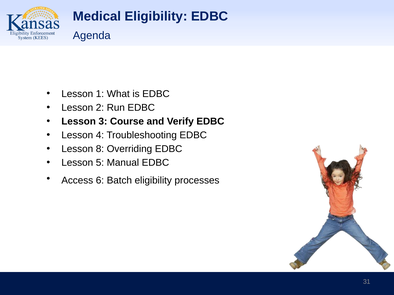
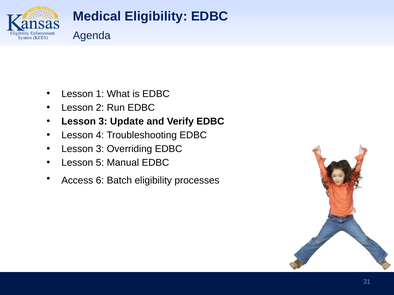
Course: Course -> Update
8 at (100, 149): 8 -> 3
